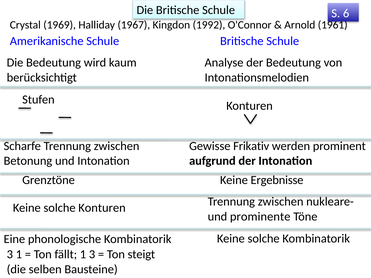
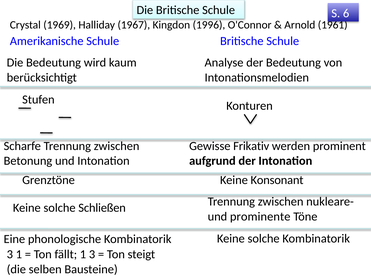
1992: 1992 -> 1996
Ergebnisse: Ergebnisse -> Konsonant
solche Konturen: Konturen -> Schließen
